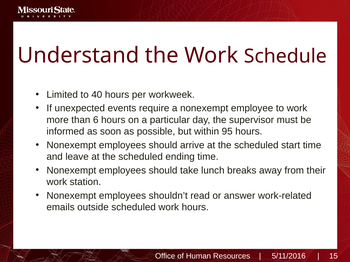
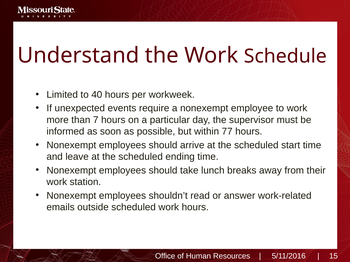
6: 6 -> 7
95: 95 -> 77
